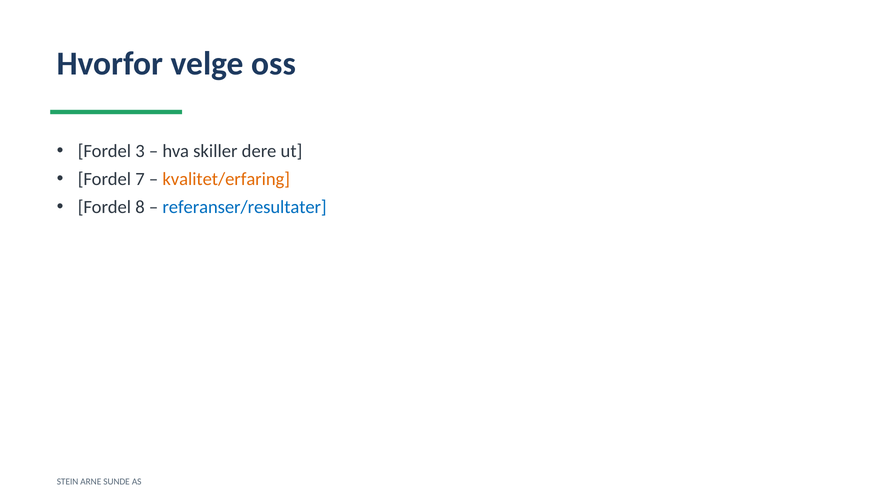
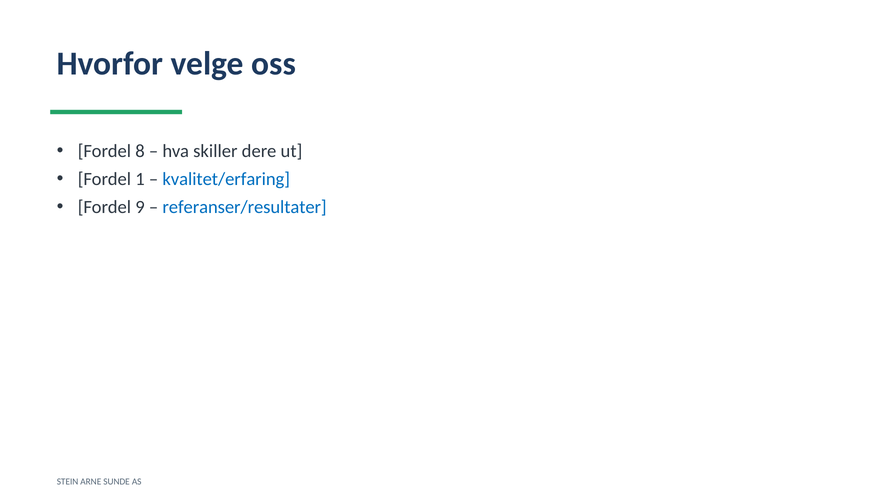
3: 3 -> 8
7: 7 -> 1
kvalitet/erfaring colour: orange -> blue
8: 8 -> 9
